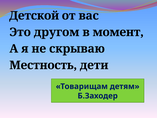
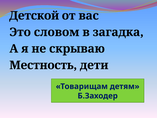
другом: другом -> словом
момент: момент -> загадка
